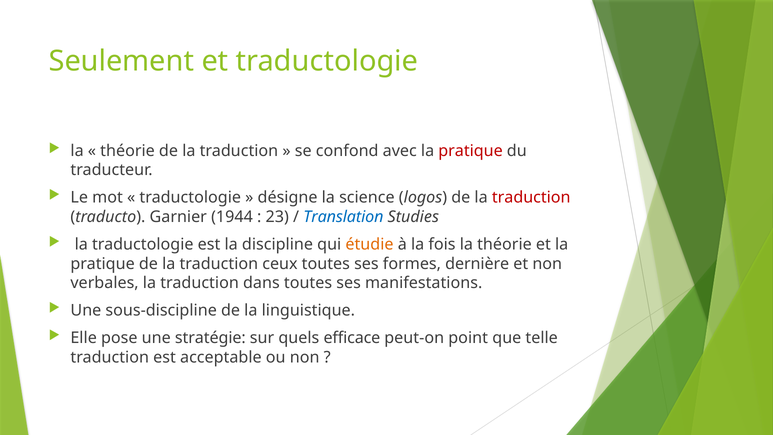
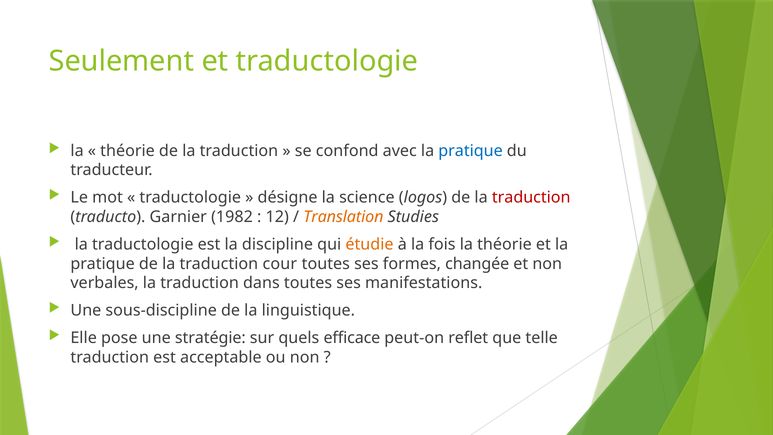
pratique at (471, 151) colour: red -> blue
1944: 1944 -> 1982
23: 23 -> 12
Translation colour: blue -> orange
ceux: ceux -> cour
dernière: dernière -> changée
point: point -> reflet
